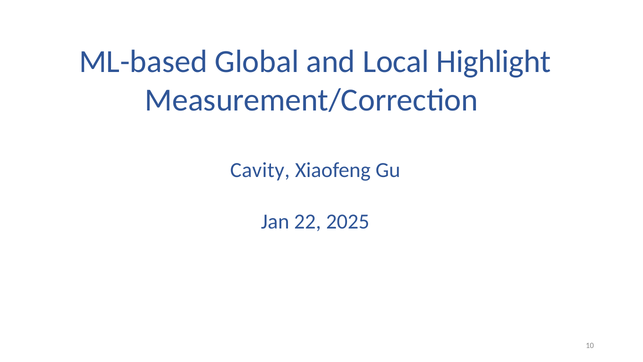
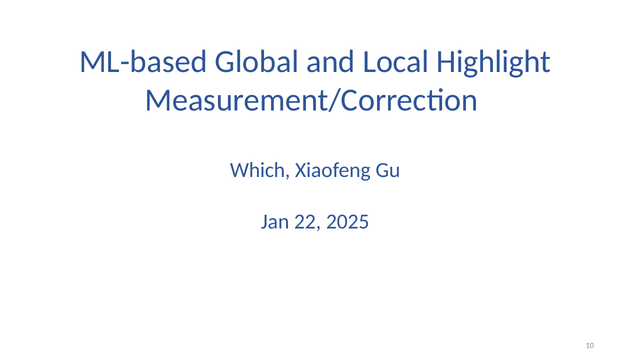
Cavity: Cavity -> Which
